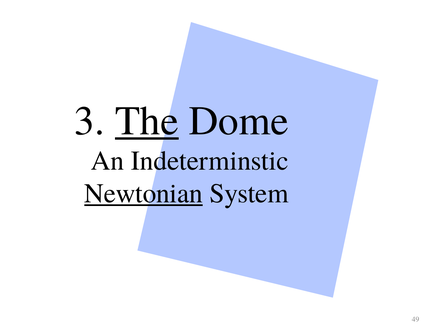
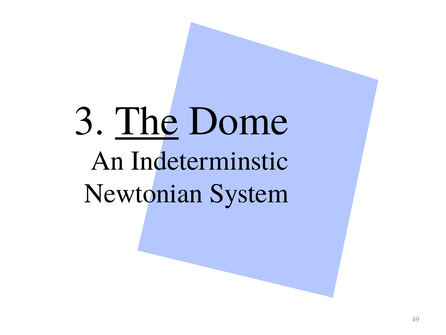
Newtonian underline: present -> none
